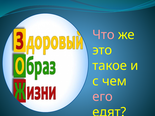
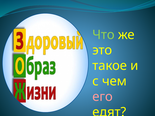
Что colour: pink -> light green
